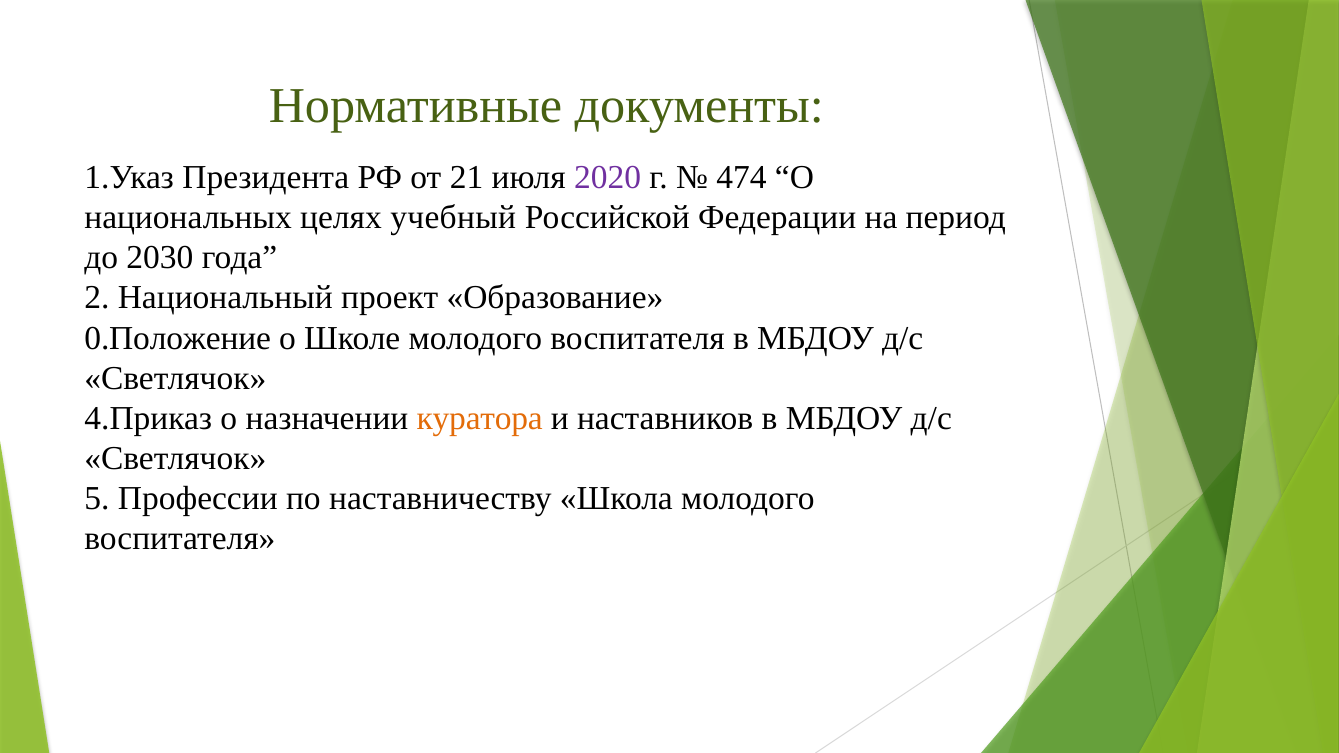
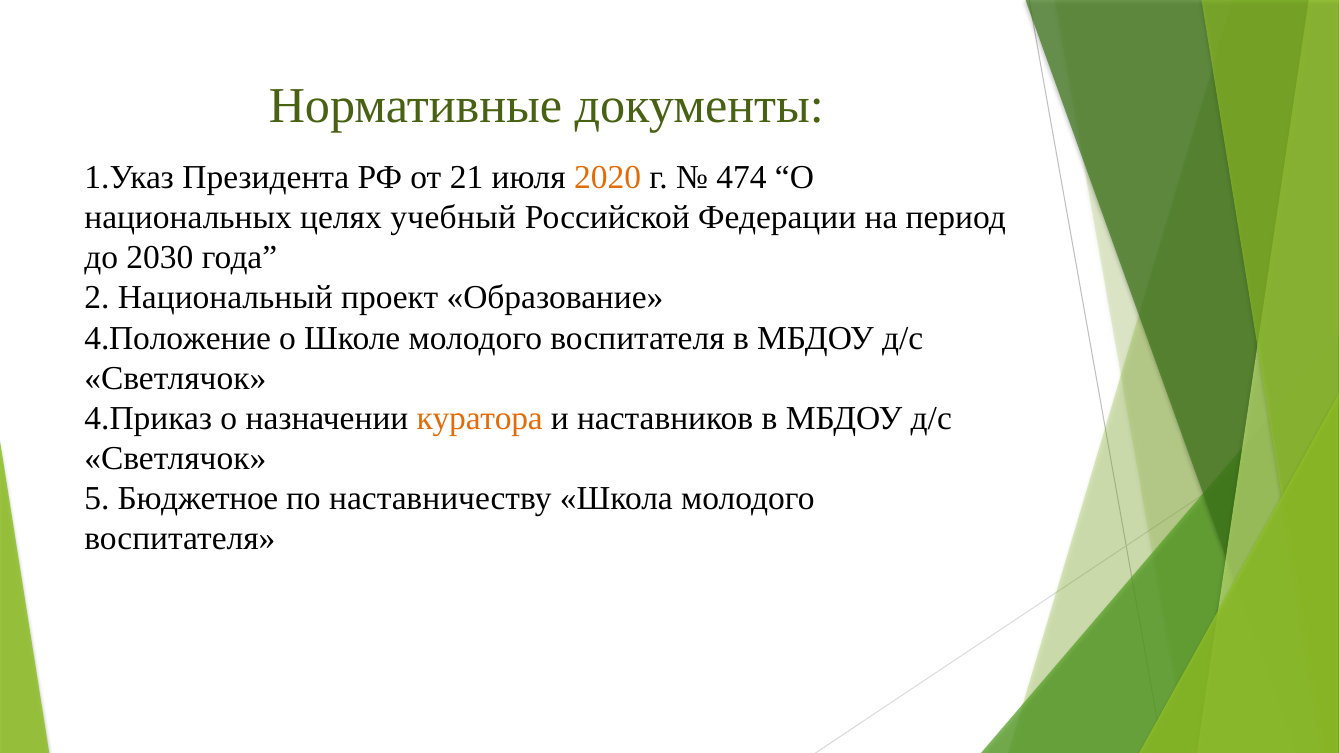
2020 colour: purple -> orange
0.Положение: 0.Положение -> 4.Положение
Профессии: Профессии -> Бюджетное
